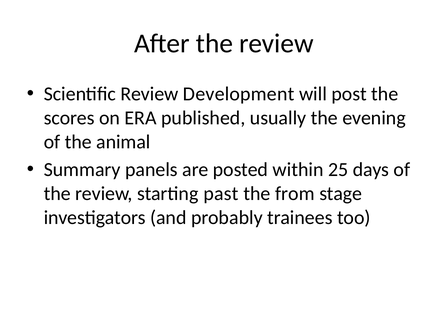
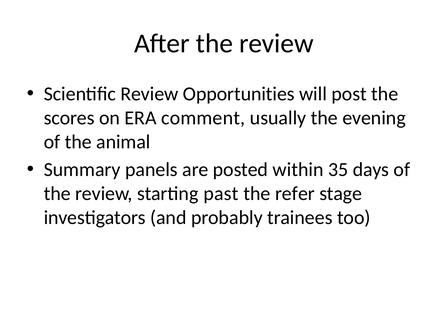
Development: Development -> Opportunities
published: published -> comment
25: 25 -> 35
from: from -> refer
